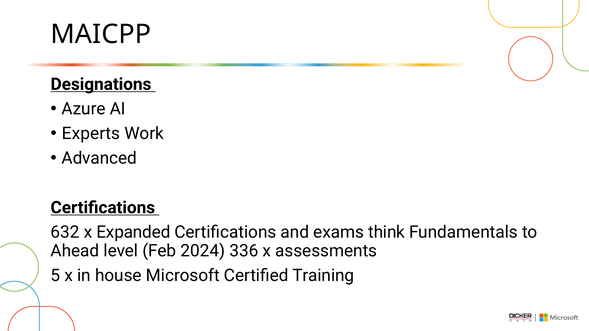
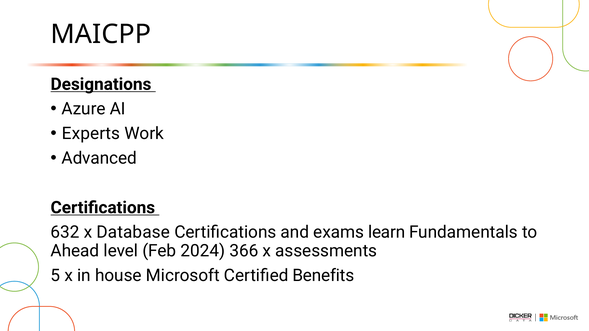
Expanded: Expanded -> Database
think: think -> learn
336: 336 -> 366
Training: Training -> Benefits
